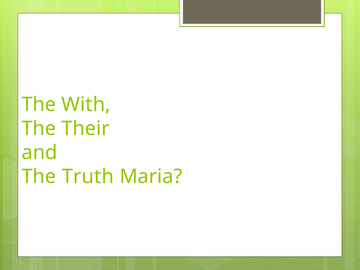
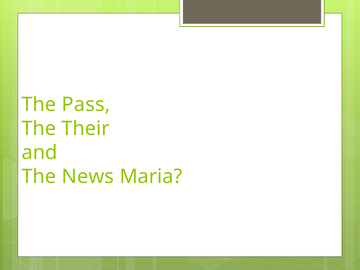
With: With -> Pass
Truth: Truth -> News
